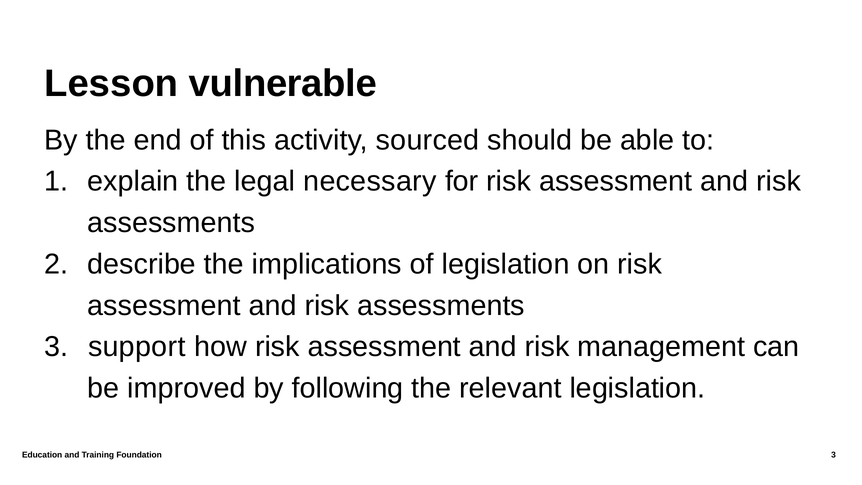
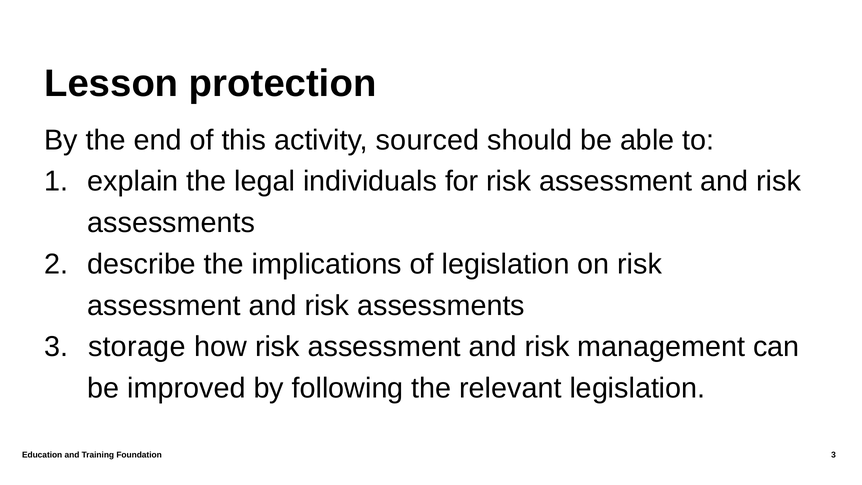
vulnerable: vulnerable -> protection
necessary: necessary -> individuals
support: support -> storage
